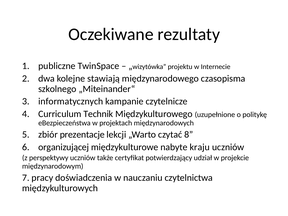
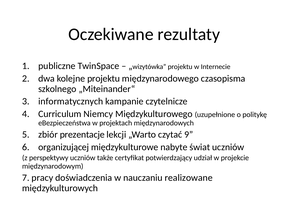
kolejne stawiają: stawiają -> projektu
Technik: Technik -> Niemcy
8: 8 -> 9
kraju: kraju -> świat
czytelnictwa: czytelnictwa -> realizowane
